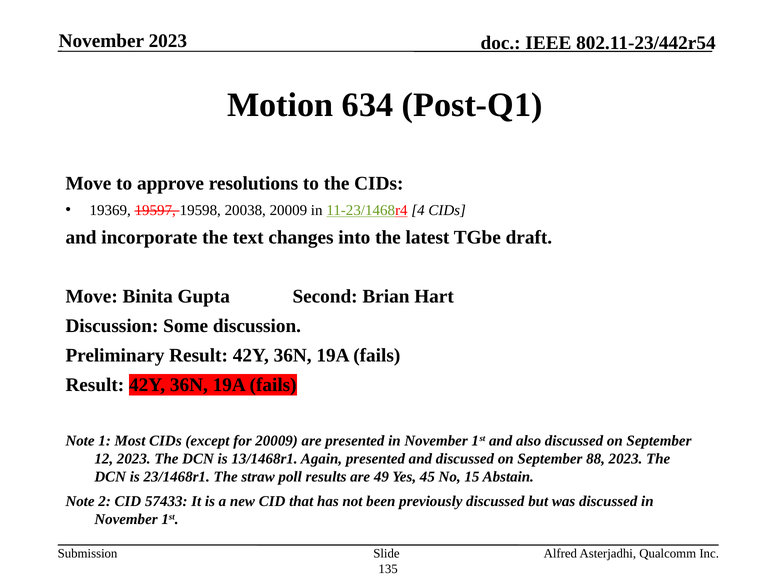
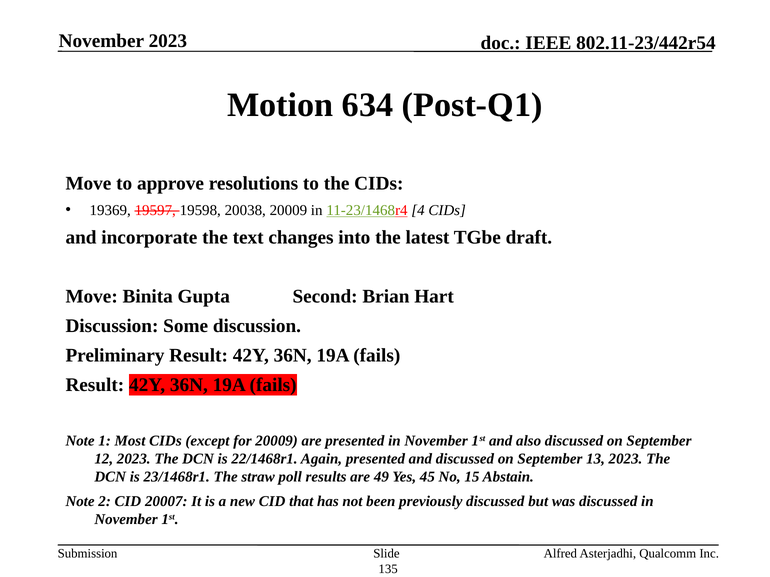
13/1468r1: 13/1468r1 -> 22/1468r1
88: 88 -> 13
57433: 57433 -> 20007
